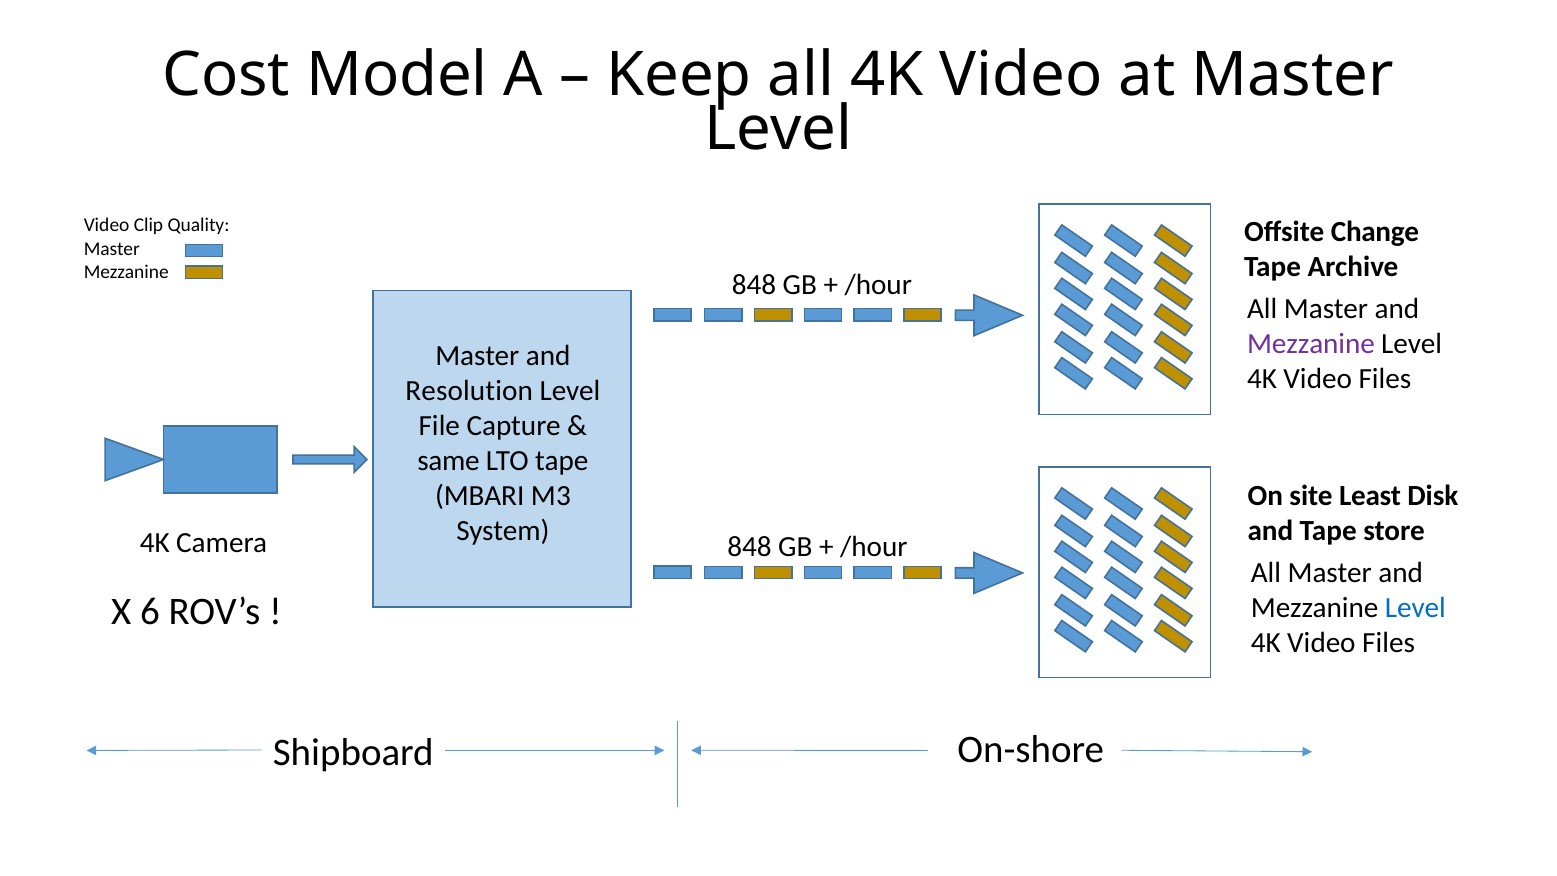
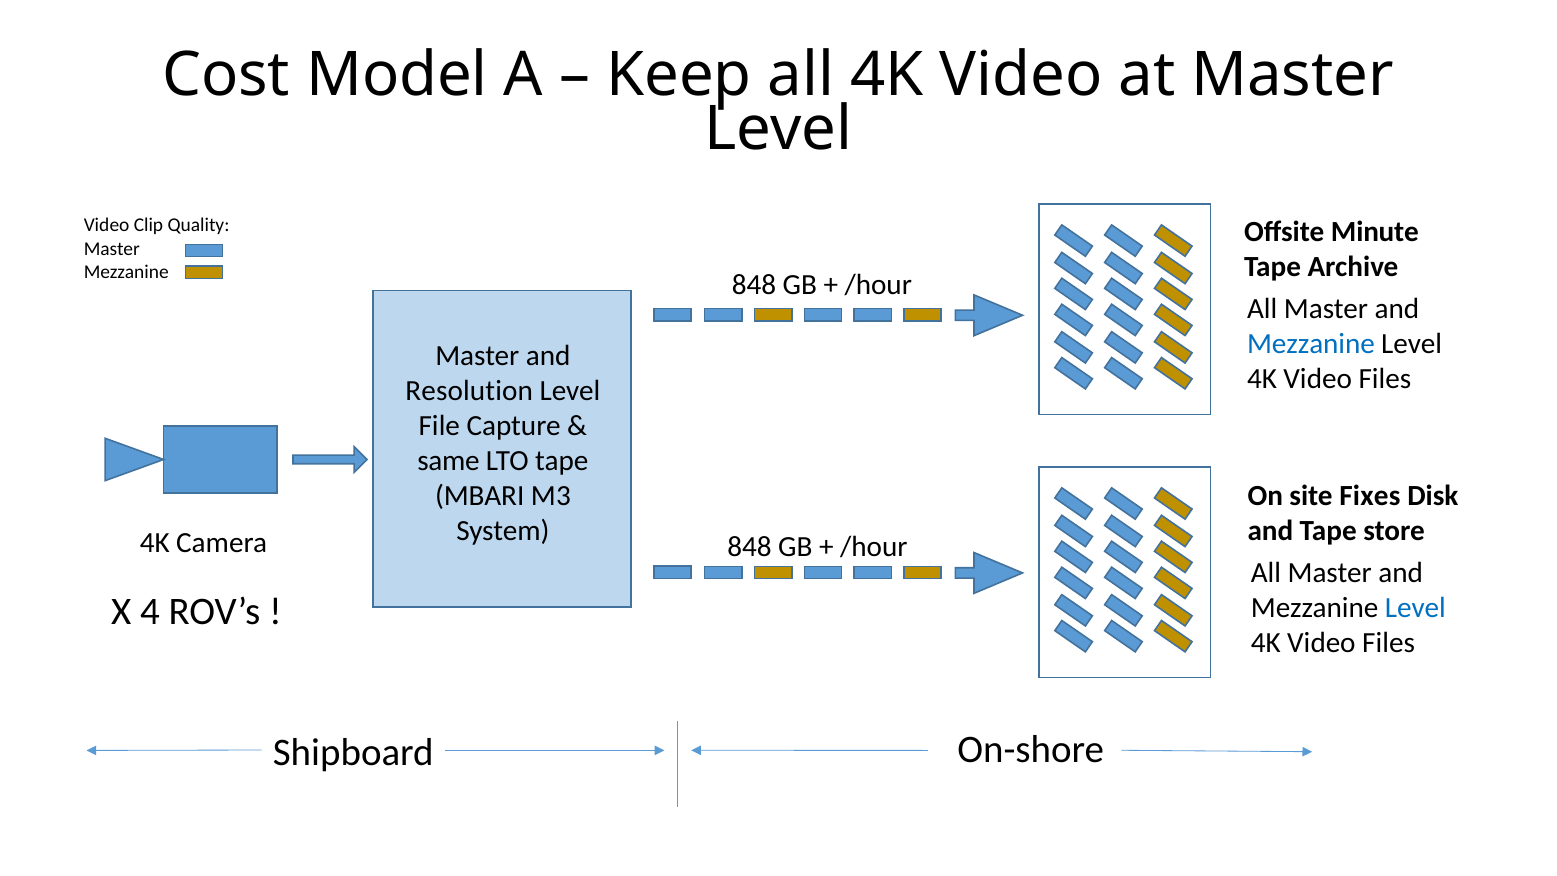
Change: Change -> Minute
Mezzanine at (1311, 344) colour: purple -> blue
Least: Least -> Fixes
6: 6 -> 4
